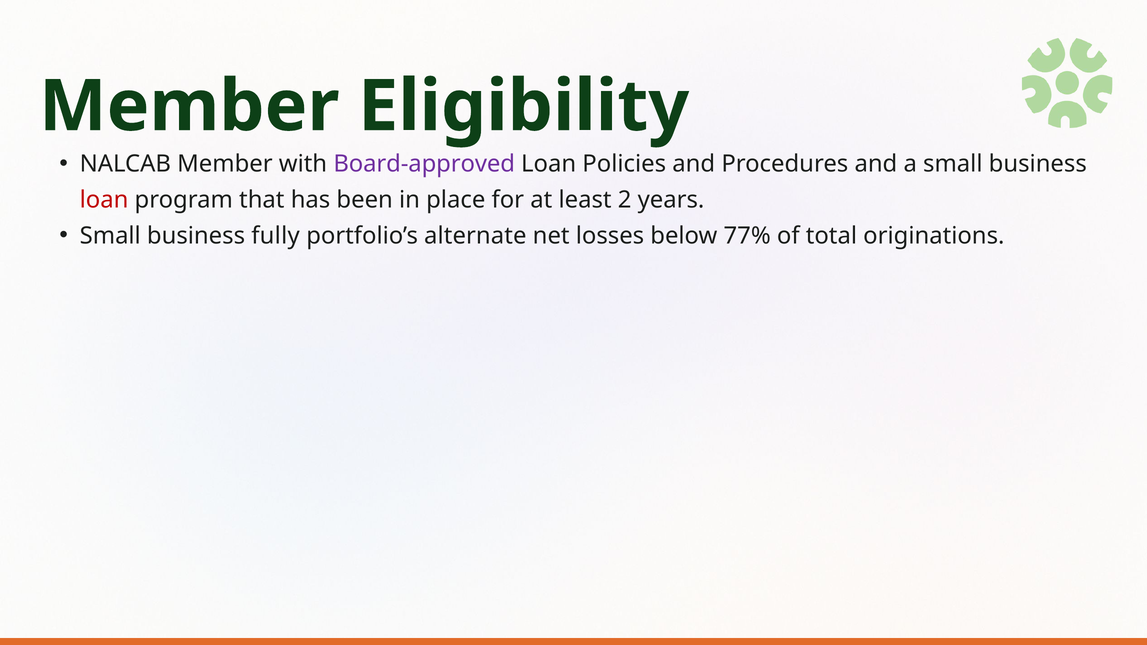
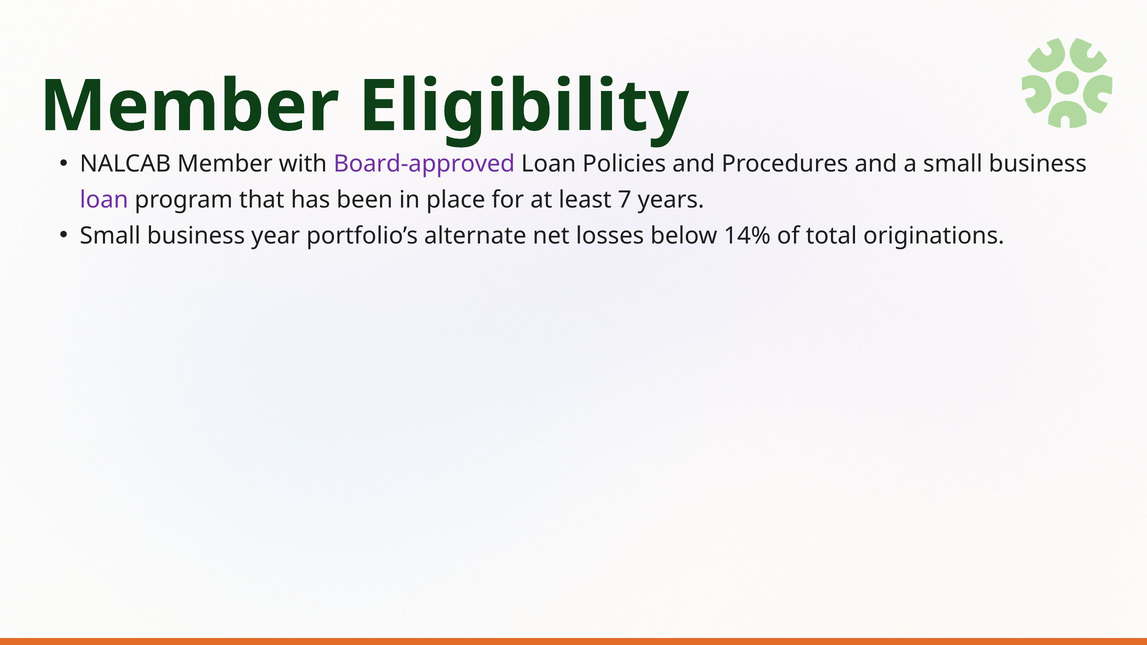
loan at (104, 200) colour: red -> purple
2: 2 -> 7
fully: fully -> year
77%: 77% -> 14%
